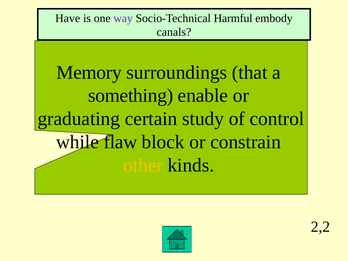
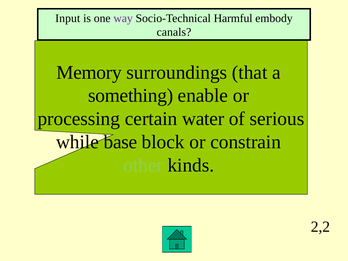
Have: Have -> Input
graduating: graduating -> processing
study: study -> water
control: control -> serious
flaw: flaw -> base
other colour: yellow -> light green
